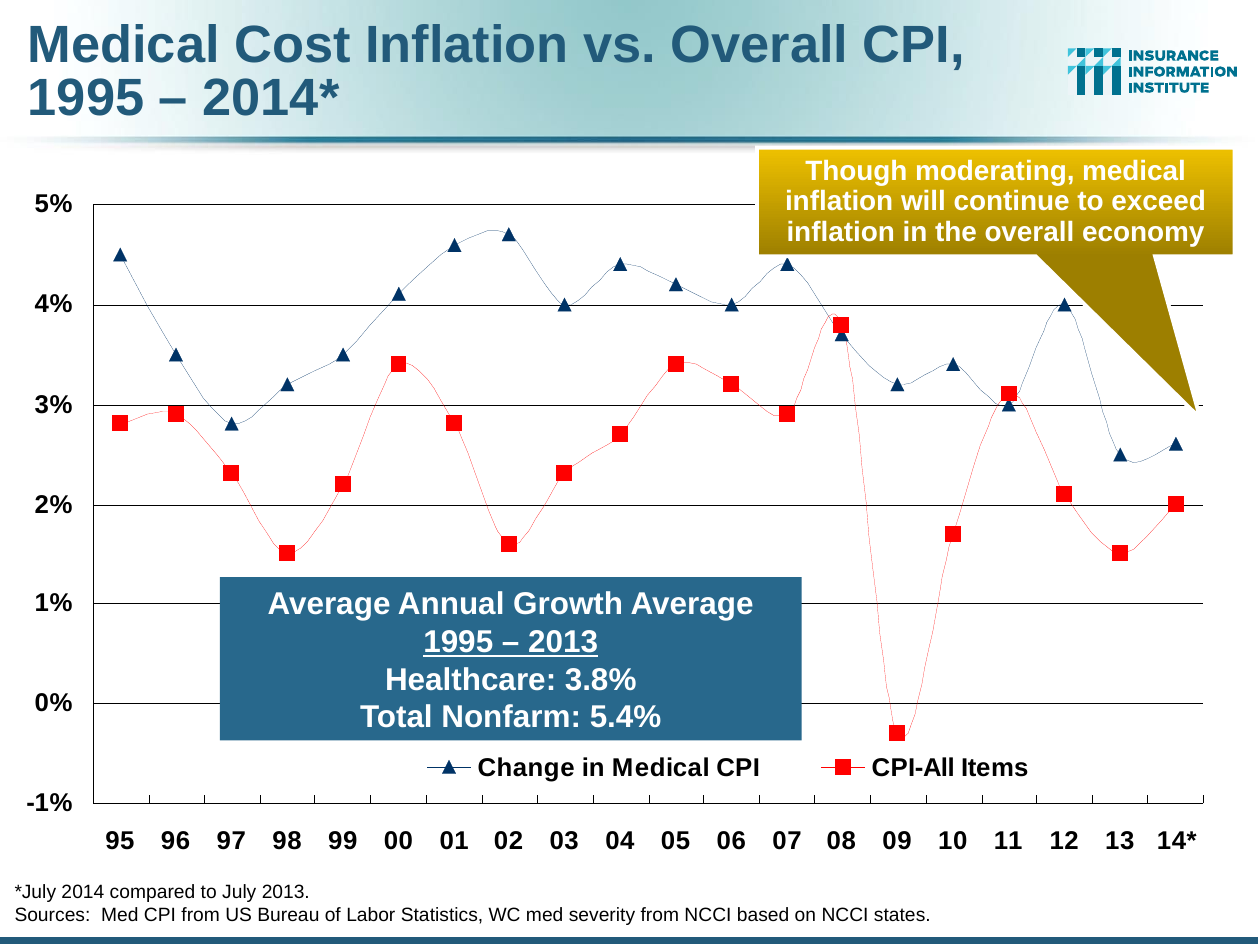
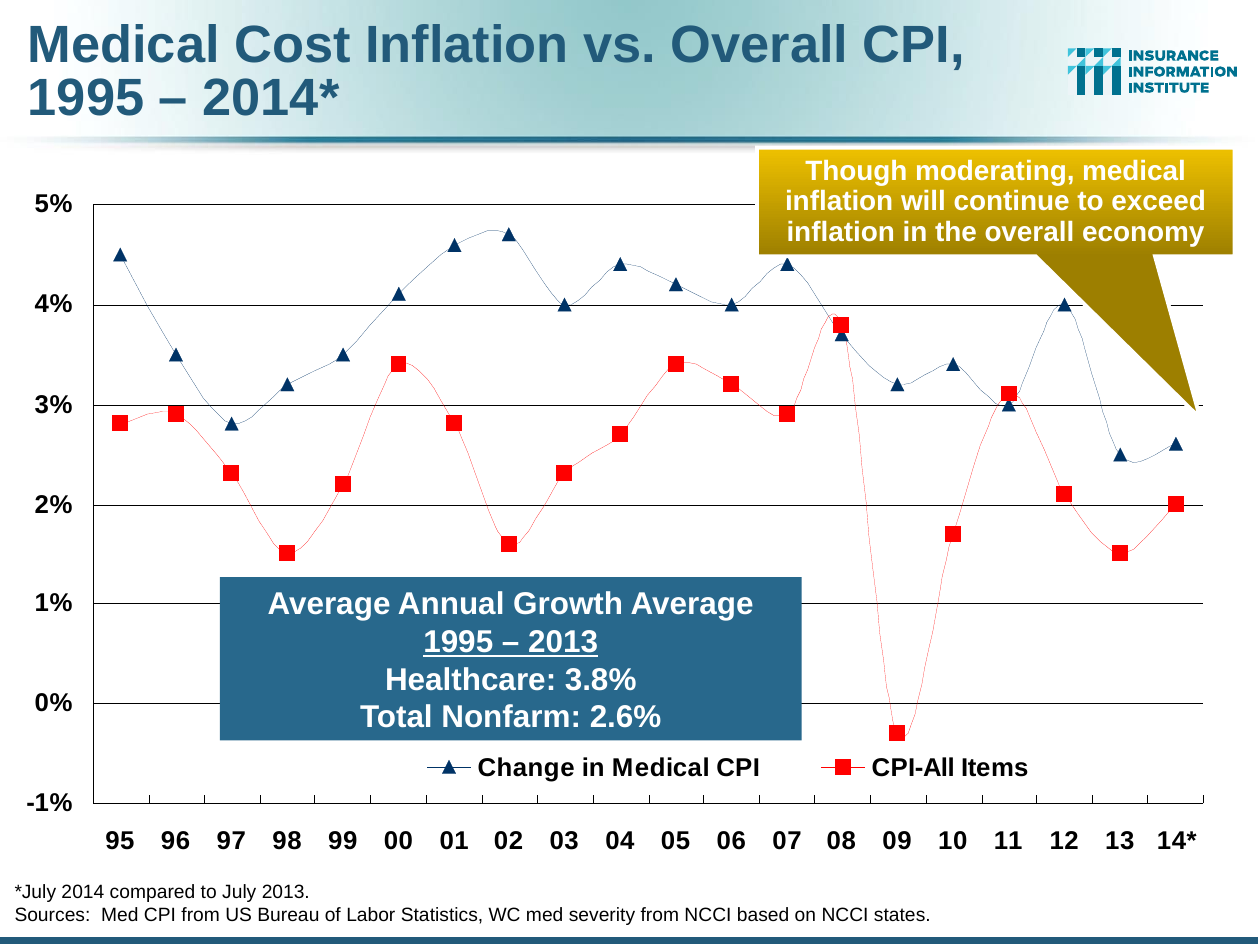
5.4%: 5.4% -> 2.6%
